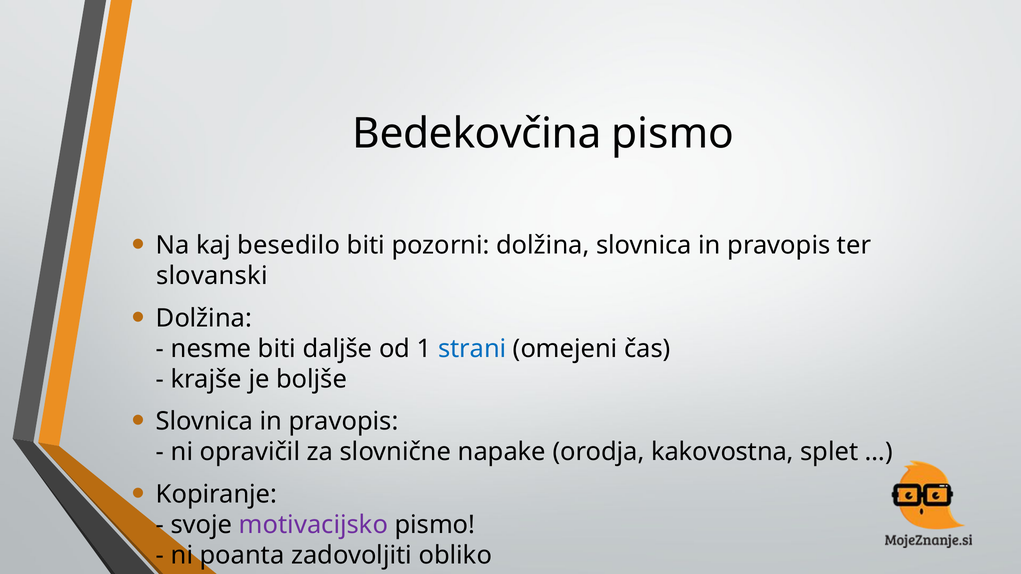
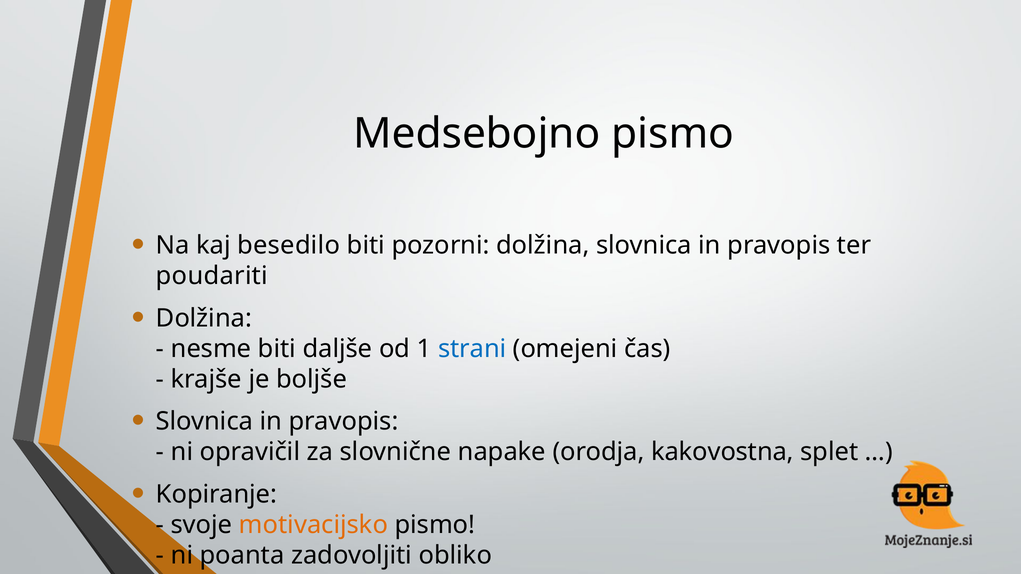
Bedekovčina: Bedekovčina -> Medsebojno
slovanski: slovanski -> poudariti
motivacijsko colour: purple -> orange
